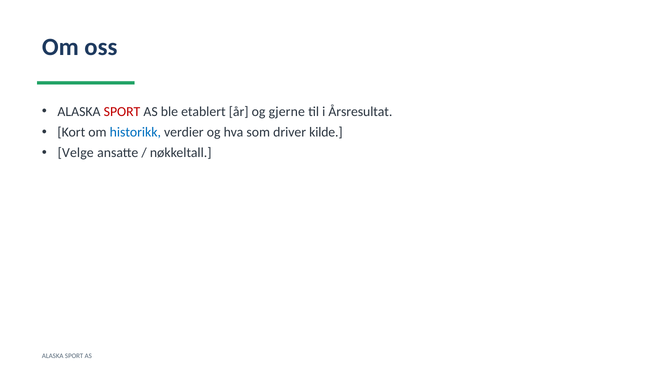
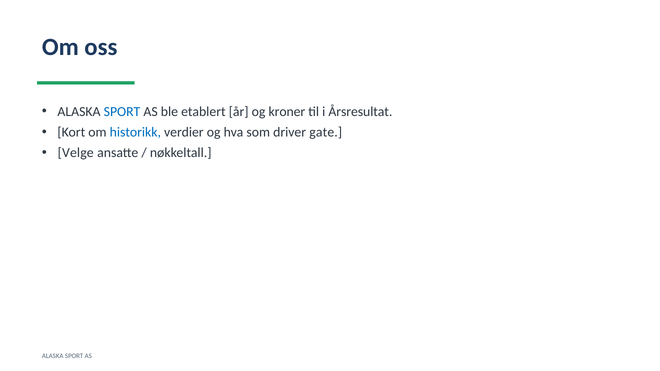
SPORT at (122, 112) colour: red -> blue
gjerne: gjerne -> kroner
kilde: kilde -> gate
